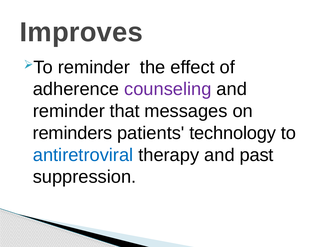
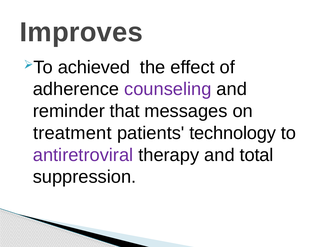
To reminder: reminder -> achieved
reminders: reminders -> treatment
antiretroviral colour: blue -> purple
past: past -> total
